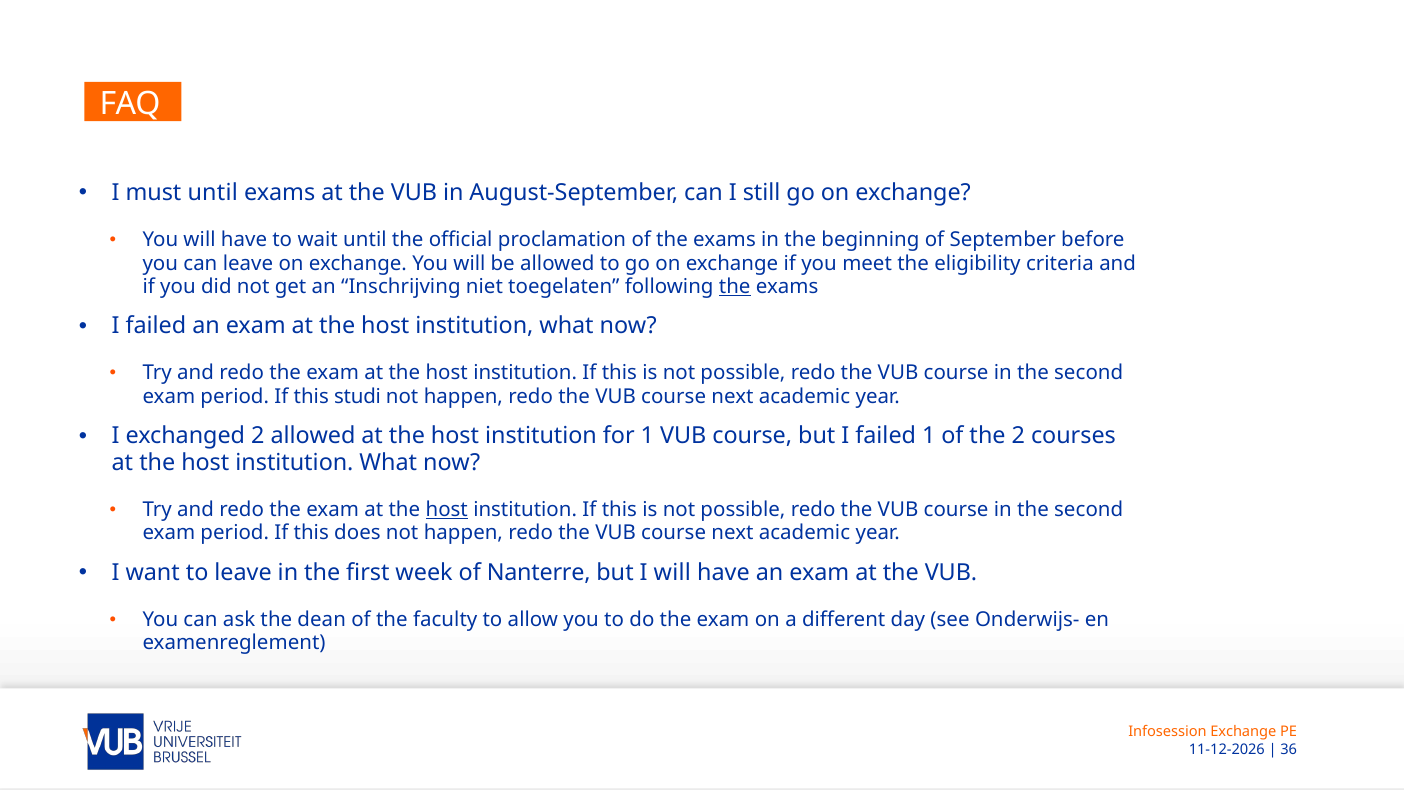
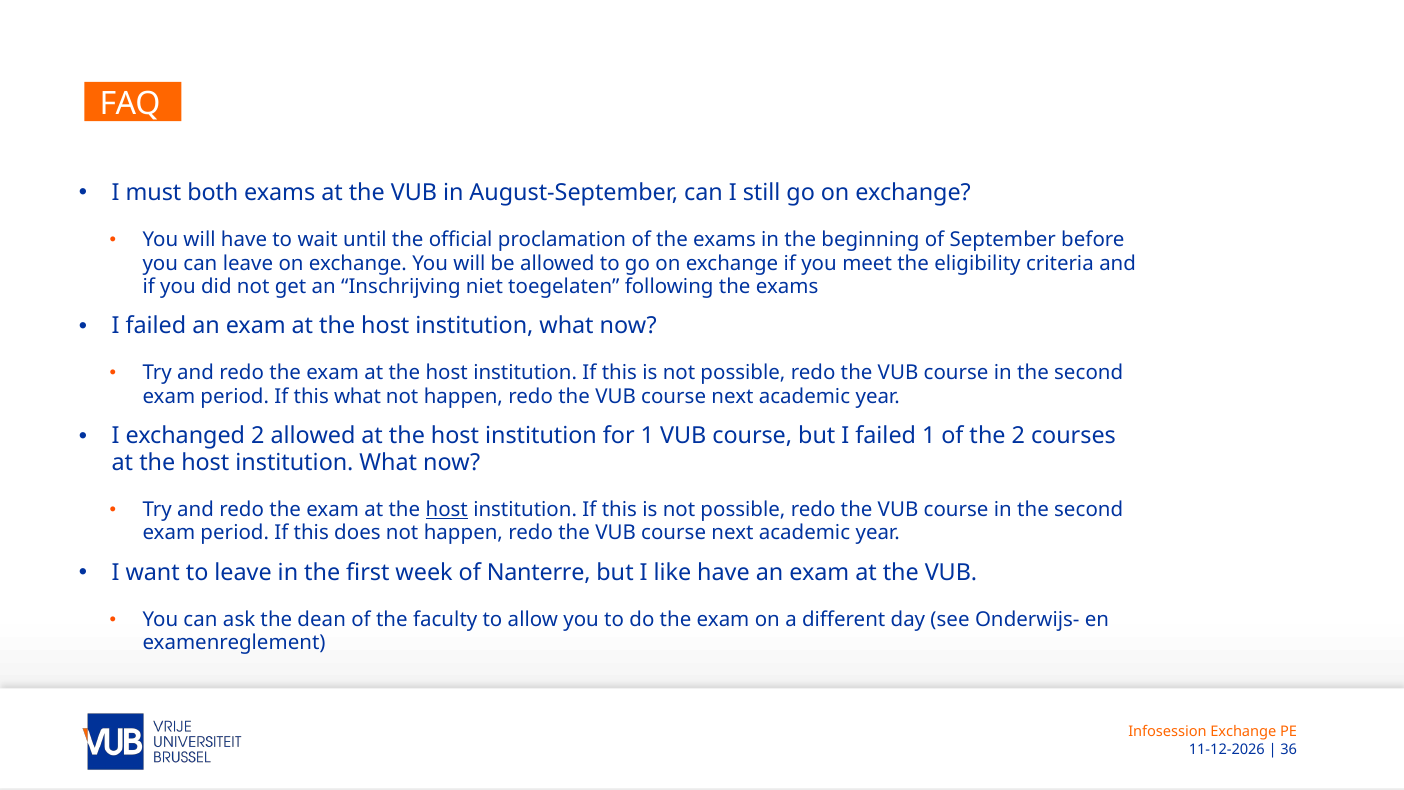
must until: until -> both
the at (735, 287) underline: present -> none
this studi: studi -> what
I will: will -> like
